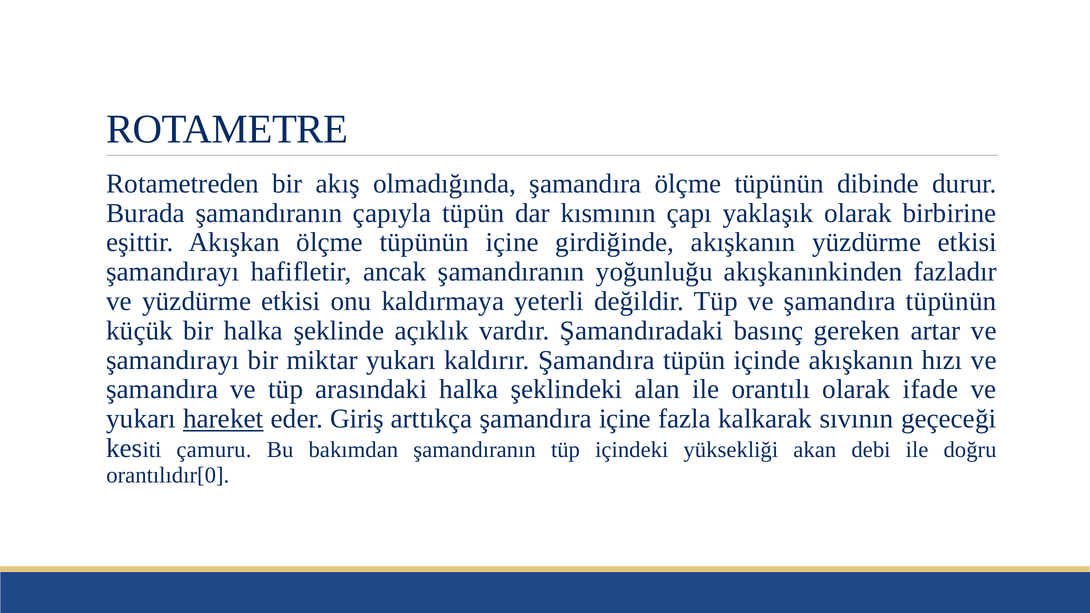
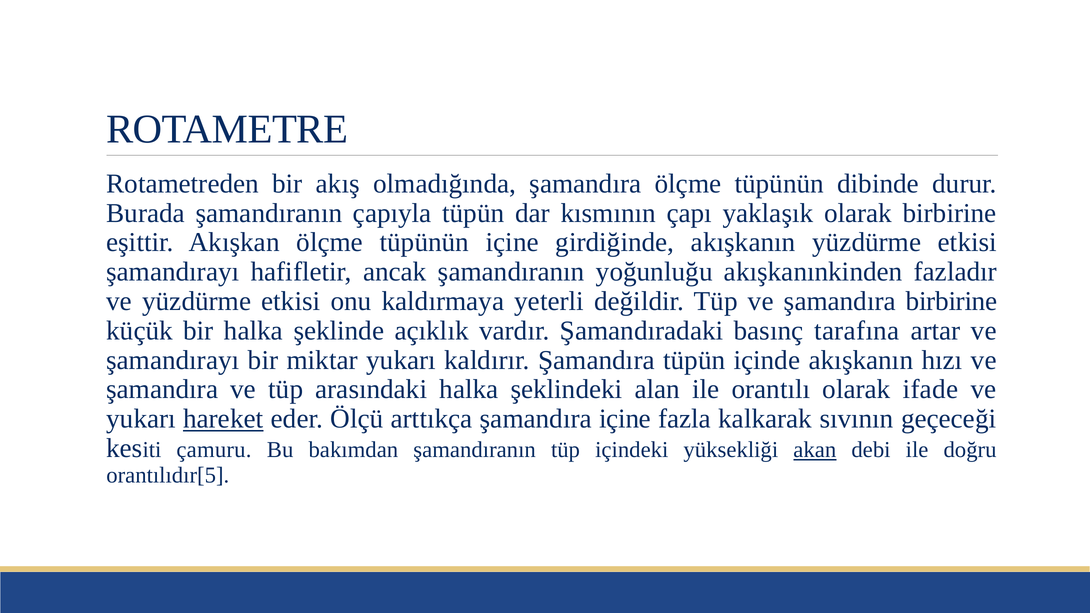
şamandıra tüpünün: tüpünün -> birbirine
gereken: gereken -> tarafına
Giriş: Giriş -> Ölçü
akan underline: none -> present
orantılıdır[0: orantılıdır[0 -> orantılıdır[5
